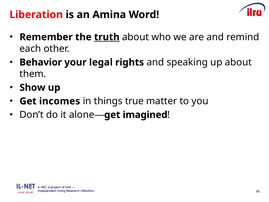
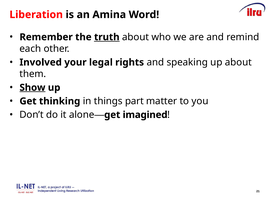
Behavior: Behavior -> Involved
Show underline: none -> present
incomes: incomes -> thinking
true: true -> part
